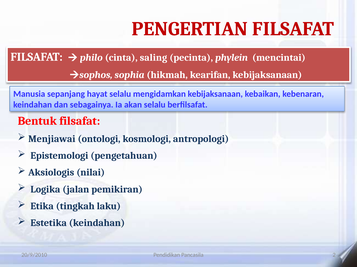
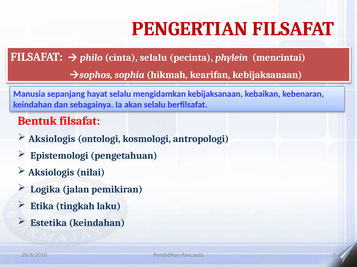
cinta saling: saling -> selalu
Menjiawai at (52, 139): Menjiawai -> Aksiologis
